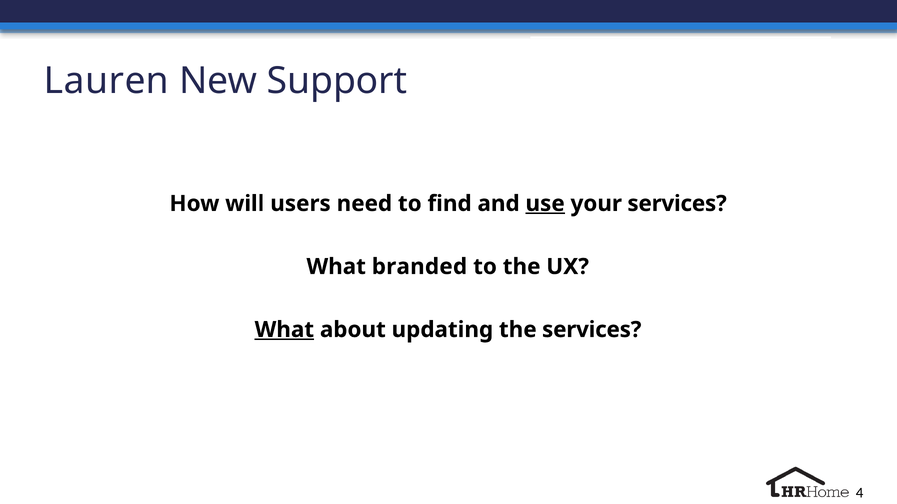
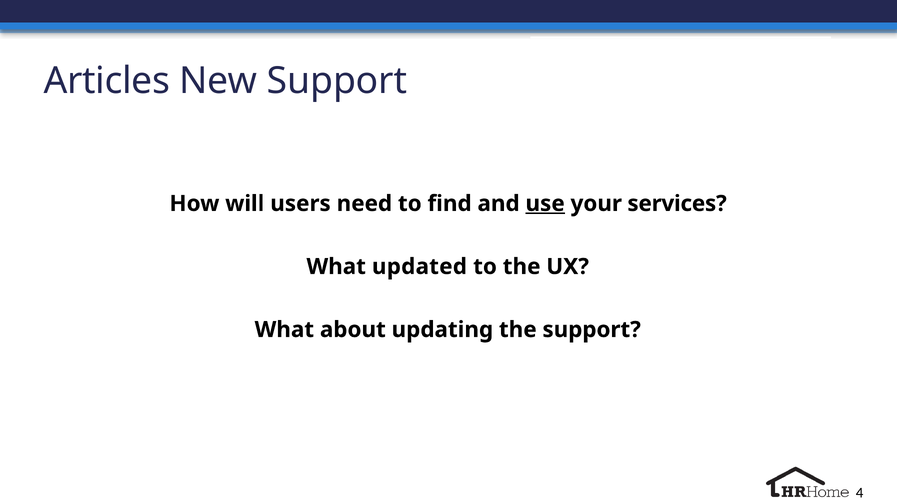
Lauren: Lauren -> Articles
branded: branded -> updated
What at (284, 330) underline: present -> none
the services: services -> support
